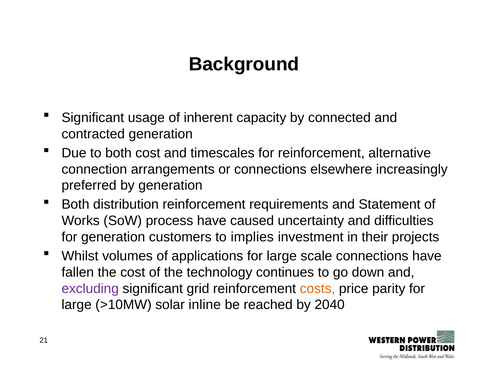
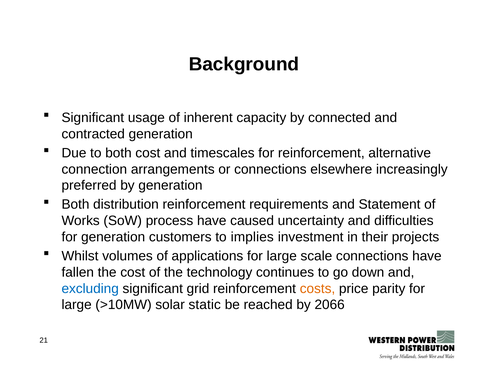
excluding colour: purple -> blue
inline: inline -> static
2040: 2040 -> 2066
